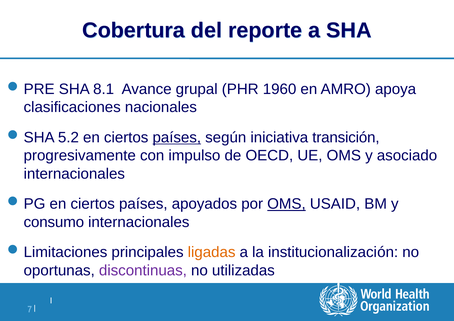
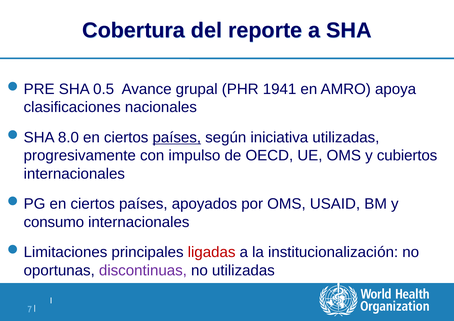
8.1: 8.1 -> 0.5
1960: 1960 -> 1941
5.2: 5.2 -> 8.0
iniciativa transición: transición -> utilizadas
asociado: asociado -> cubiertos
OMS at (286, 204) underline: present -> none
ligadas colour: orange -> red
